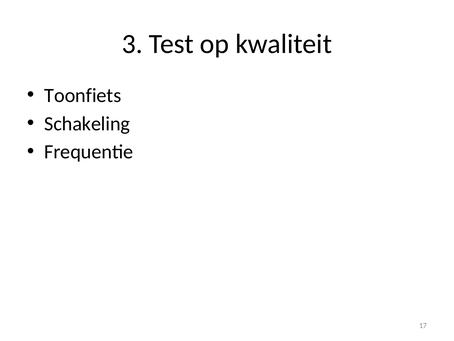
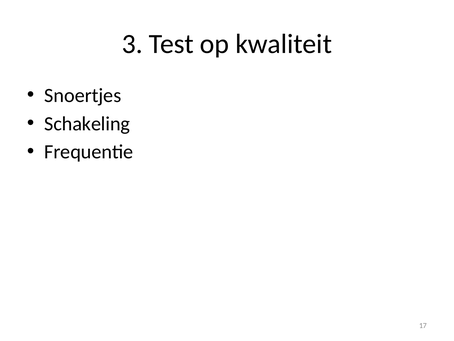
Toonfiets: Toonfiets -> Snoertjes
